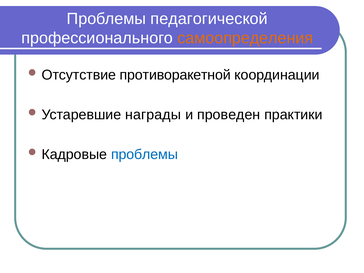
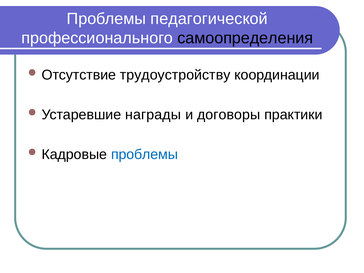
самоопределения colour: orange -> black
противоракетной: противоракетной -> трудоустройству
проведен: проведен -> договоры
